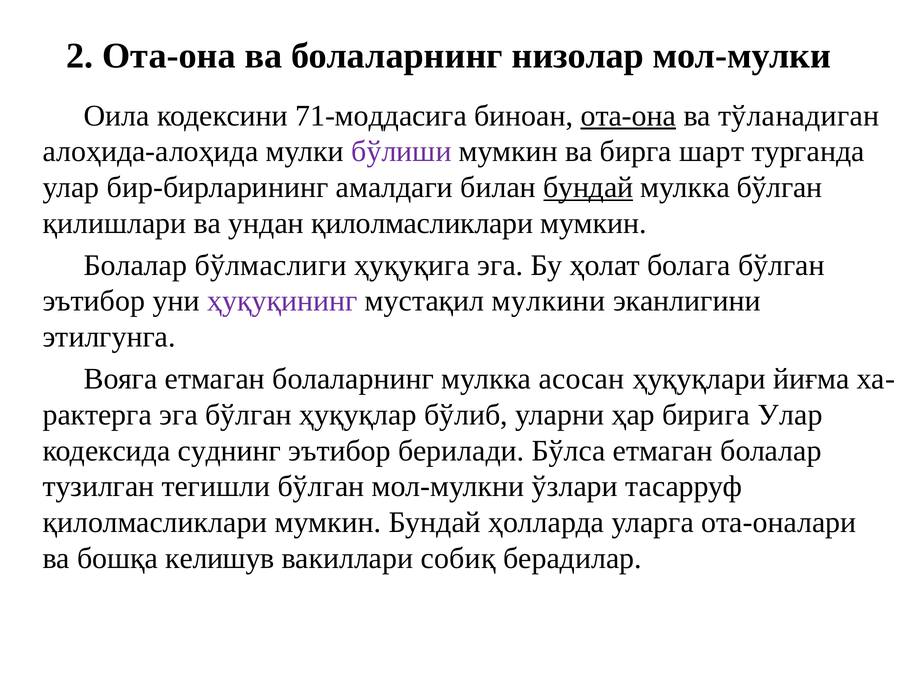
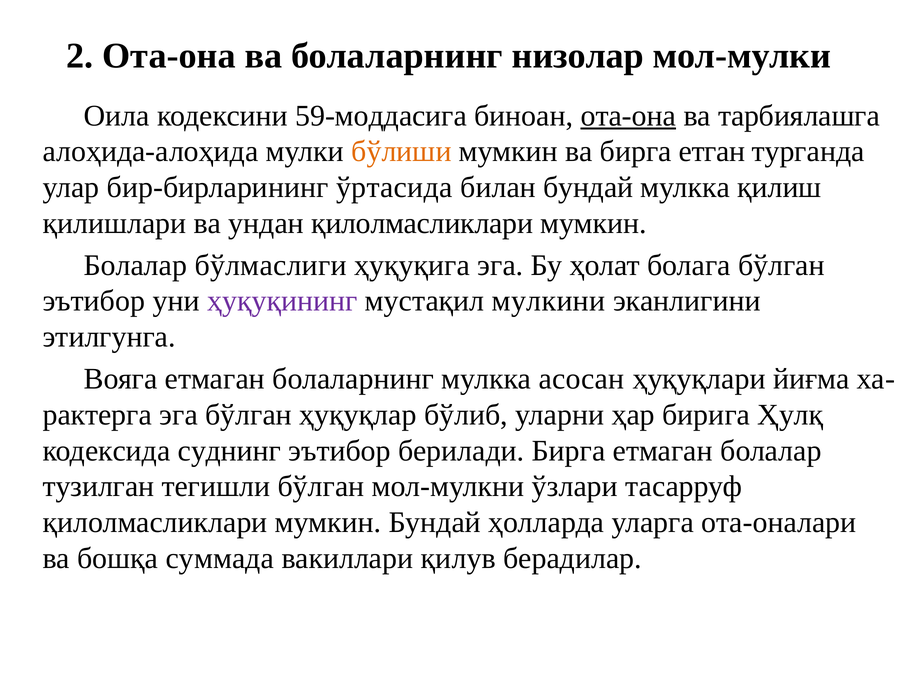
71-моддасига: 71-моддасига -> 59-моддасига
тўланадиган: тўланадиган -> тарбиялашга
бўлиши colour: purple -> orange
шарт: шарт -> етган
амалдаги: амалдаги -> ўртасида
бундай at (588, 188) underline: present -> none
мулкка бўлган: бўлган -> қилиш
бирига Улар: Улар -> Ҳулқ
берилади Бўлса: Бўлса -> Бирга
келишув: келишув -> суммада
собиқ: собиқ -> қилув
